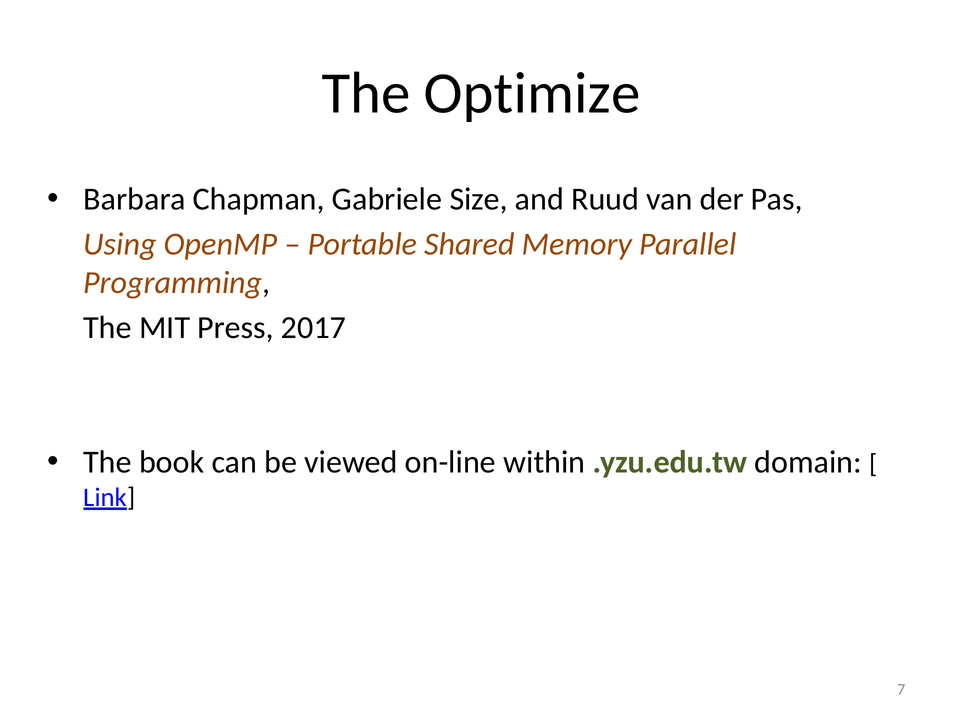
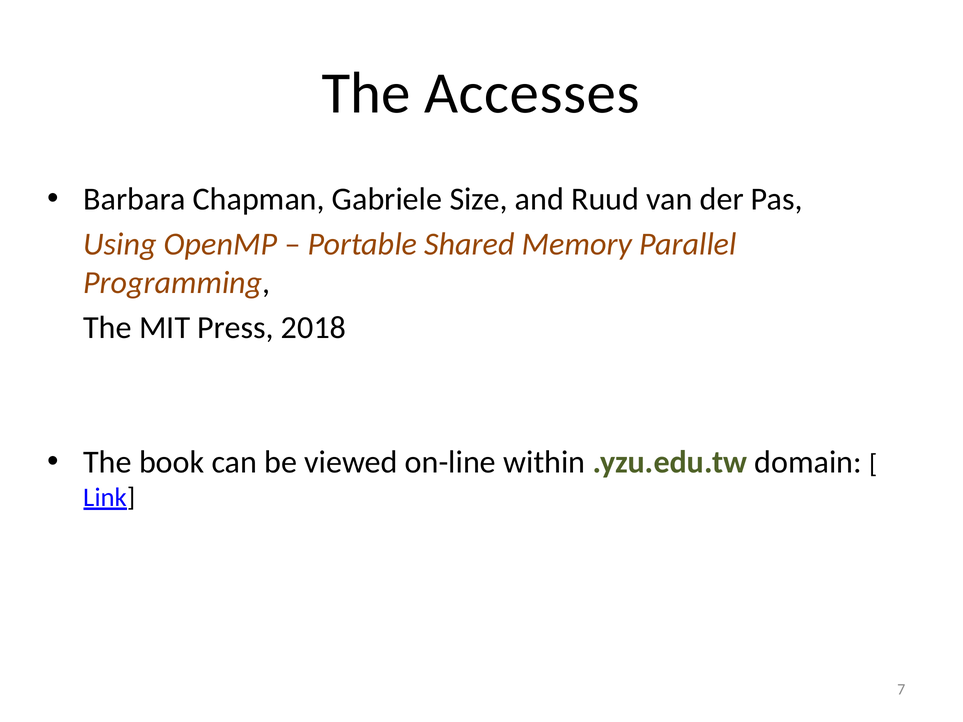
Optimize: Optimize -> Accesses
2017: 2017 -> 2018
